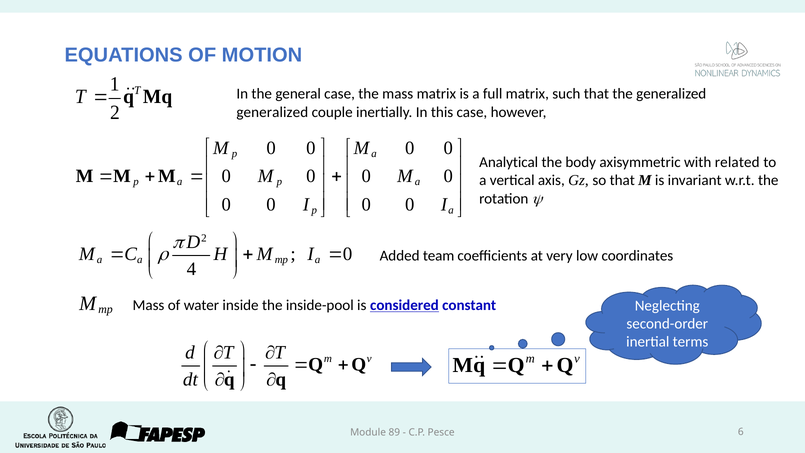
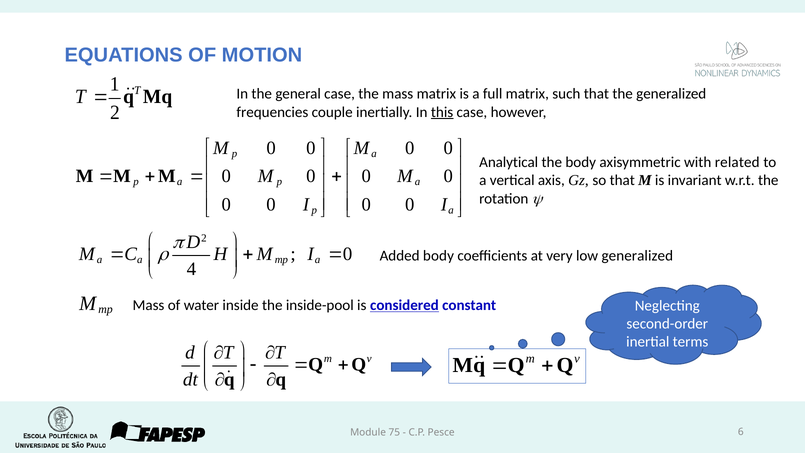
generalized at (272, 112): generalized -> frequencies
this underline: none -> present
Added team: team -> body
low coordinates: coordinates -> generalized
89: 89 -> 75
